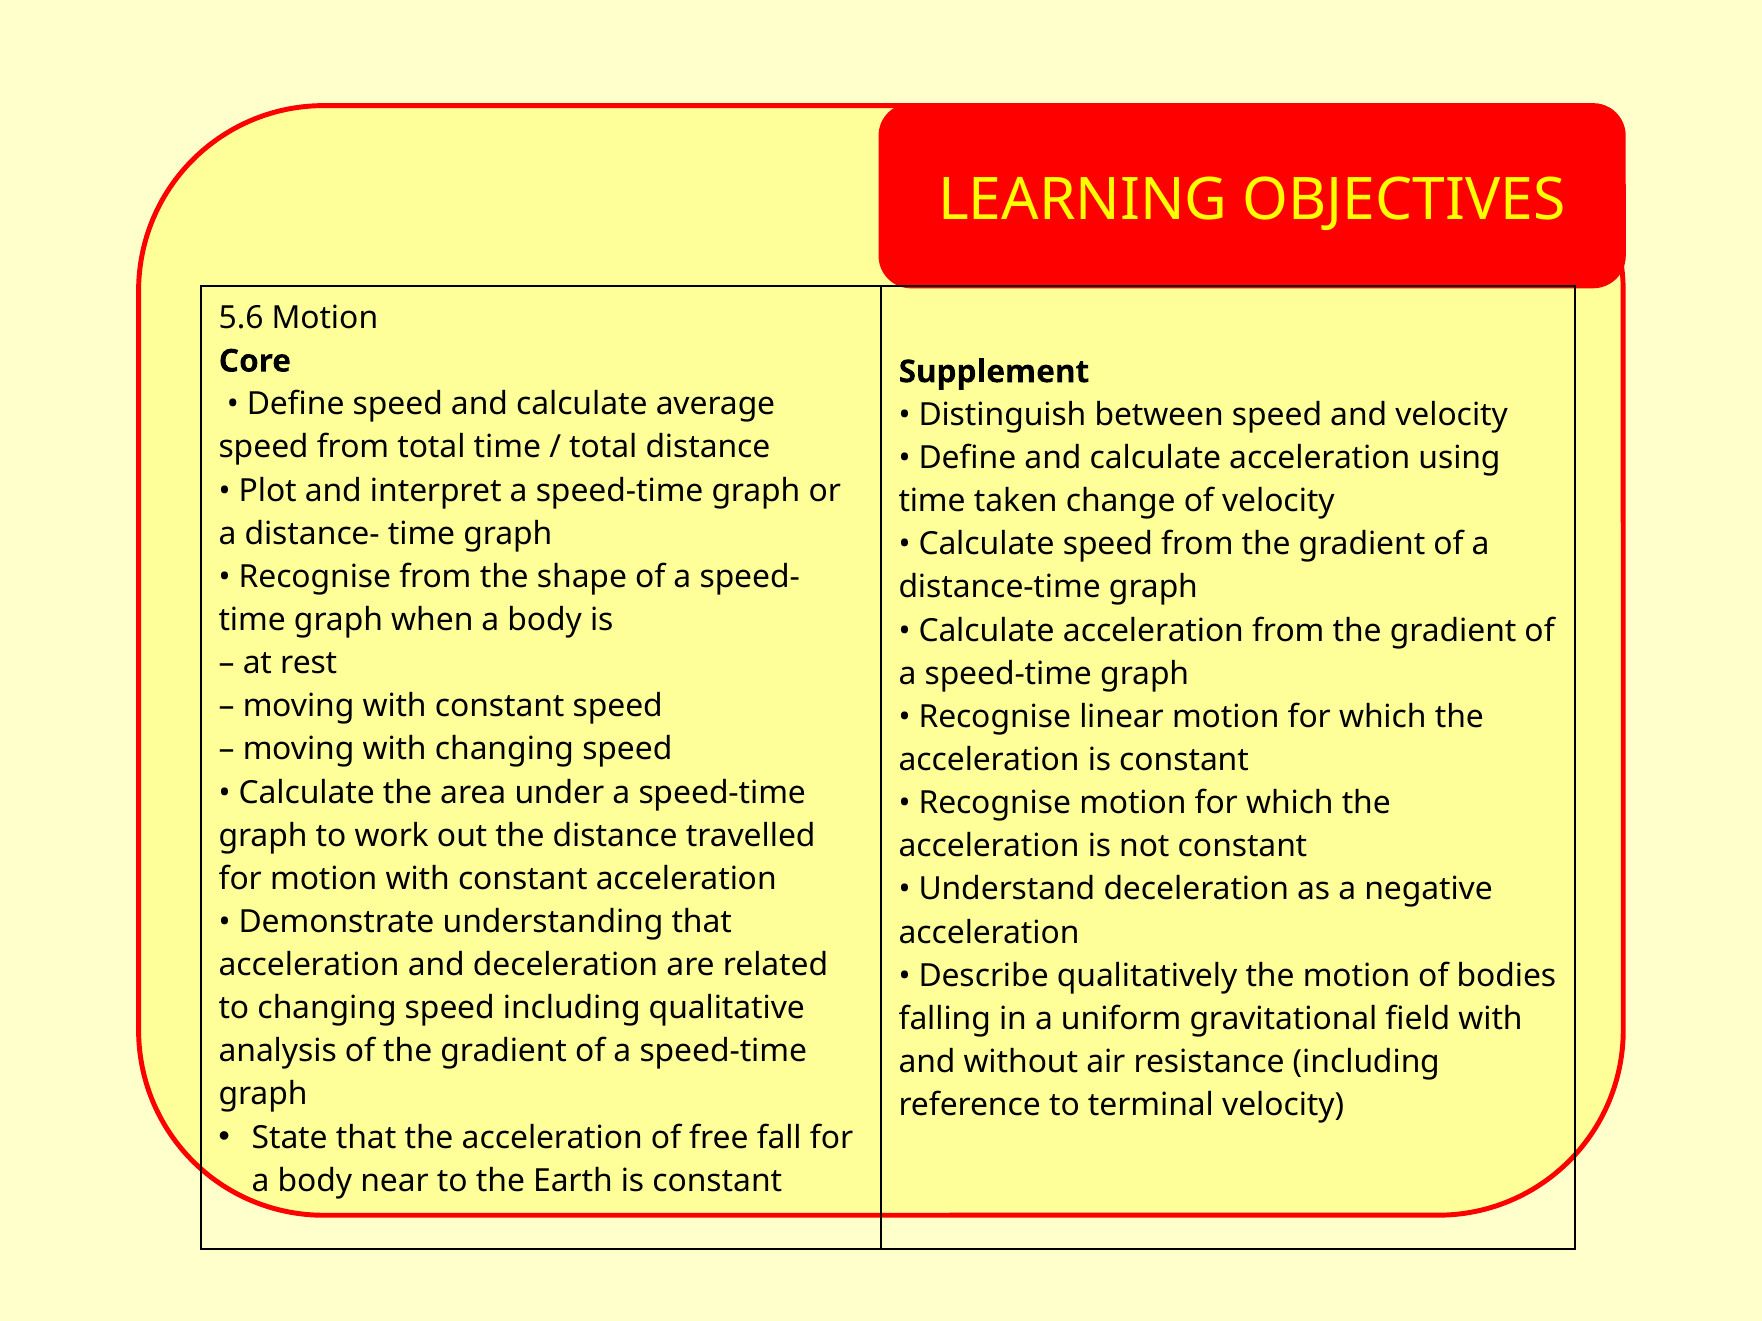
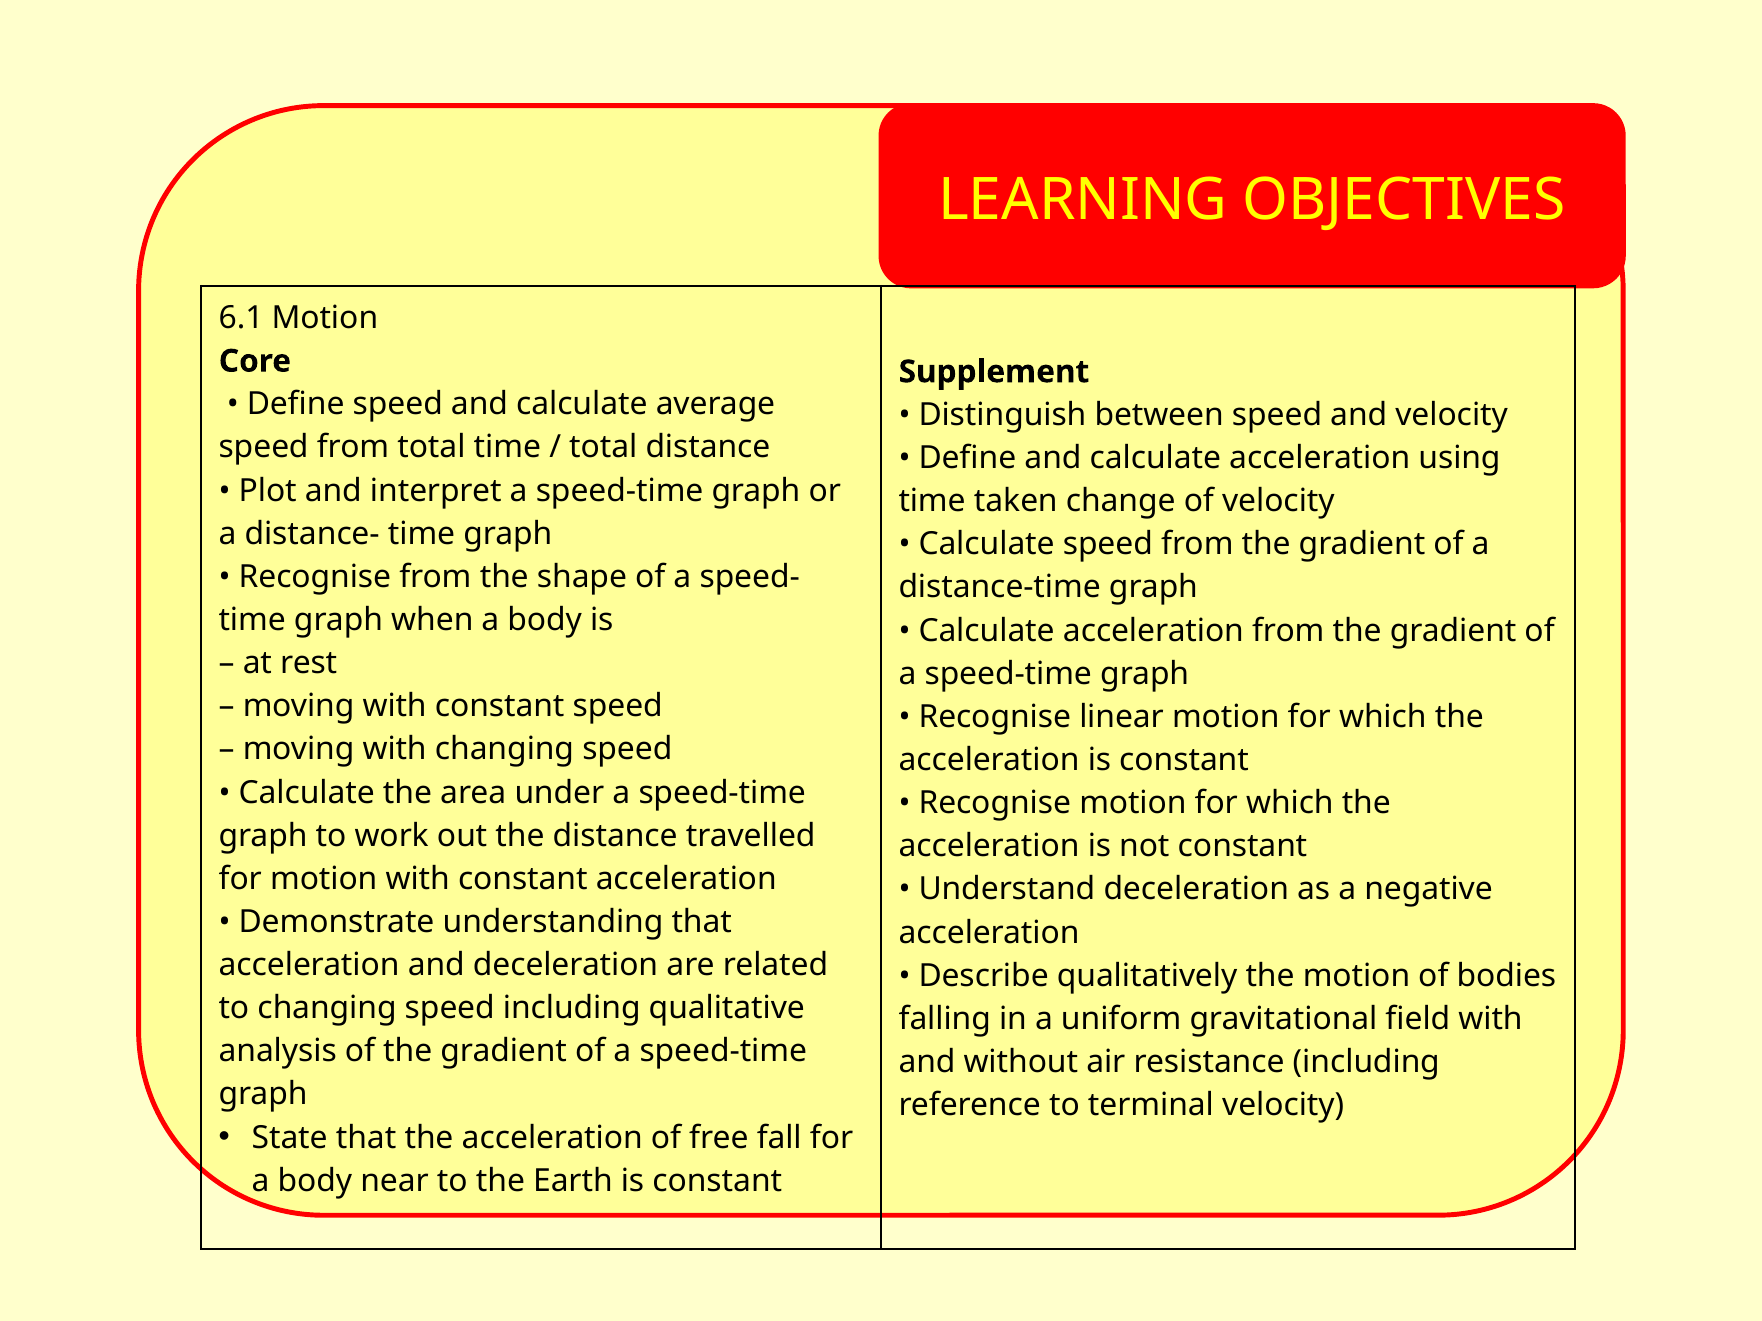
5.6: 5.6 -> 6.1
